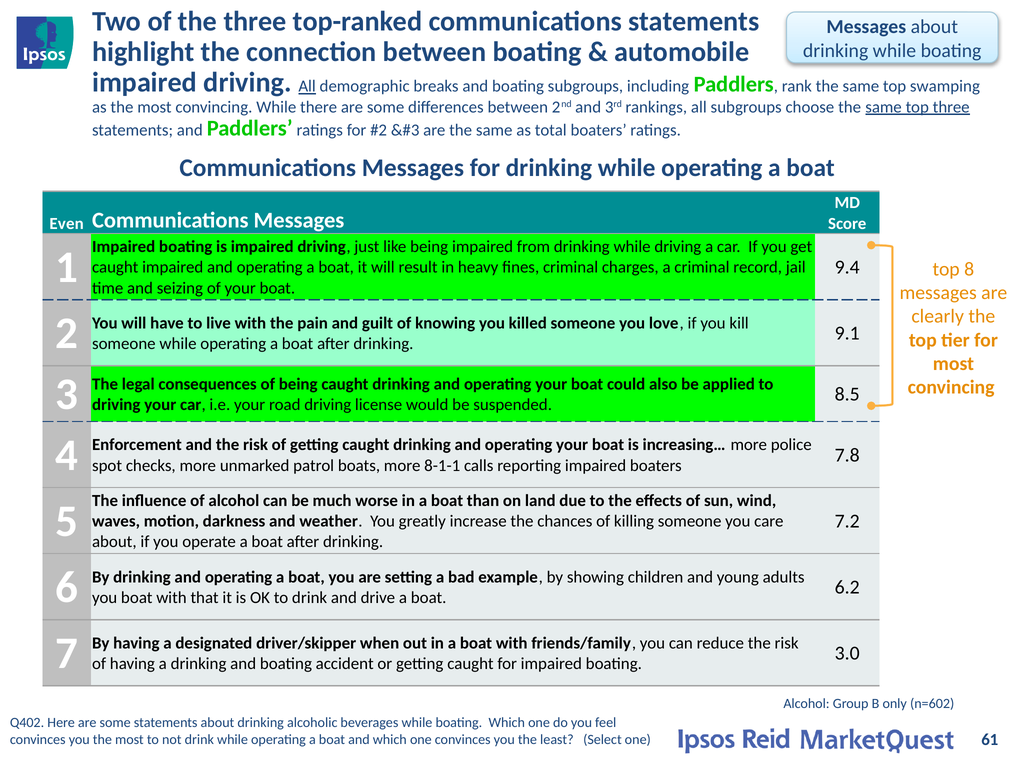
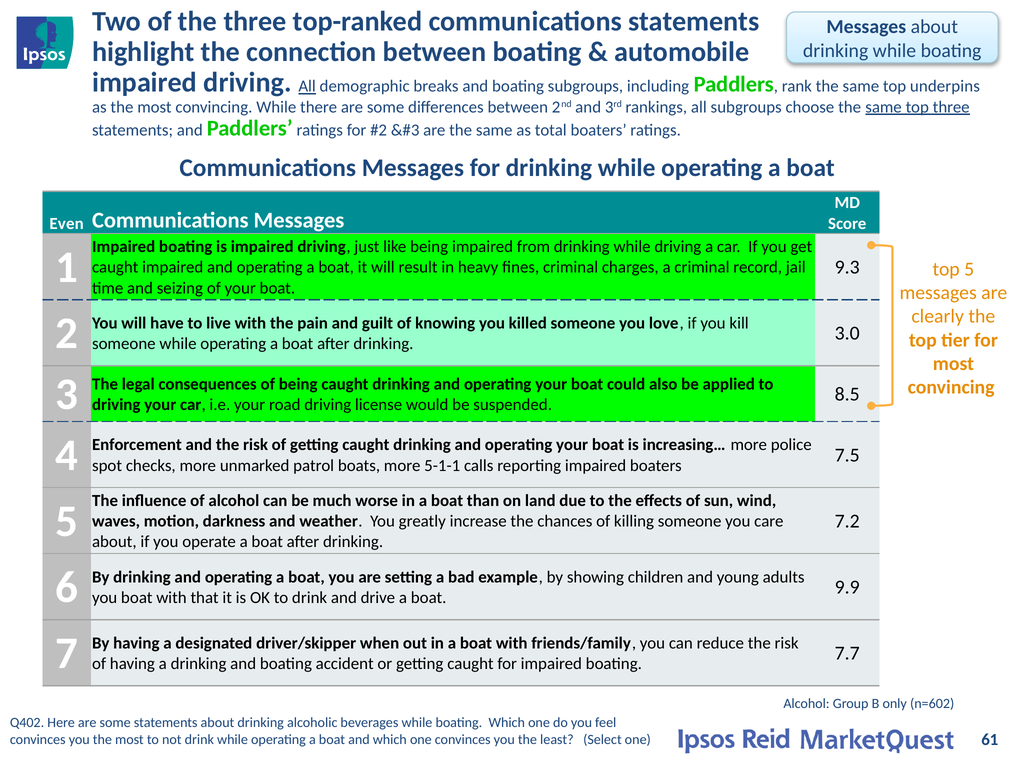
swamping: swamping -> underpins
9.4: 9.4 -> 9.3
top 8: 8 -> 5
9.1: 9.1 -> 3.0
7.8: 7.8 -> 7.5
8-1-1: 8-1-1 -> 5-1-1
6.2: 6.2 -> 9.9
3.0: 3.0 -> 7.7
